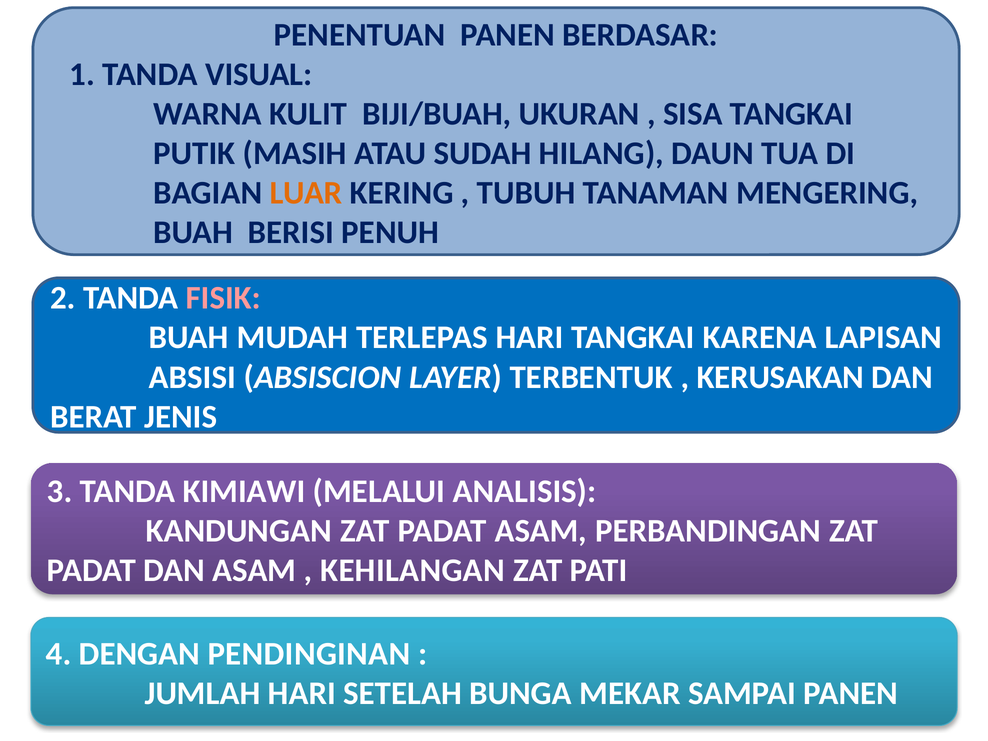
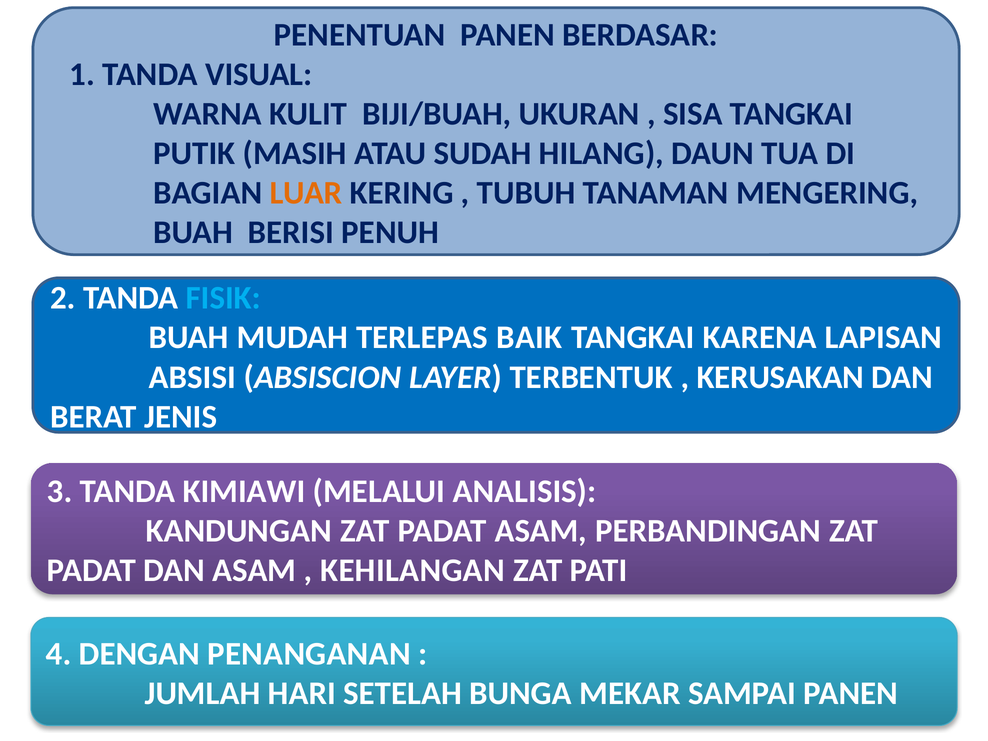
FISIK colour: pink -> light blue
TERLEPAS HARI: HARI -> BAIK
PENDINGINAN: PENDINGINAN -> PENANGANAN
